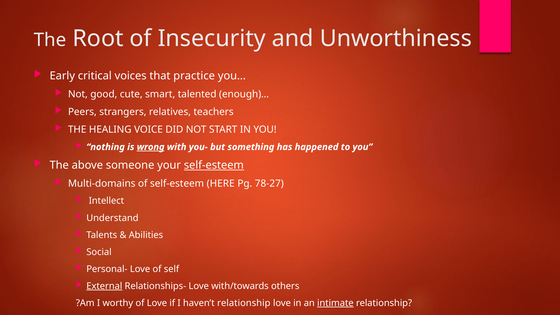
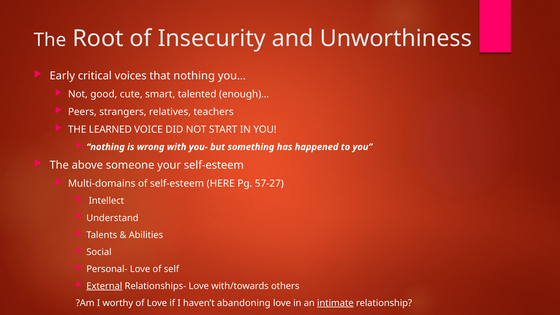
that practice: practice -> nothing
HEALING: HEALING -> LEARNED
wrong underline: present -> none
self-esteem at (214, 165) underline: present -> none
78-27: 78-27 -> 57-27
haven’t relationship: relationship -> abandoning
